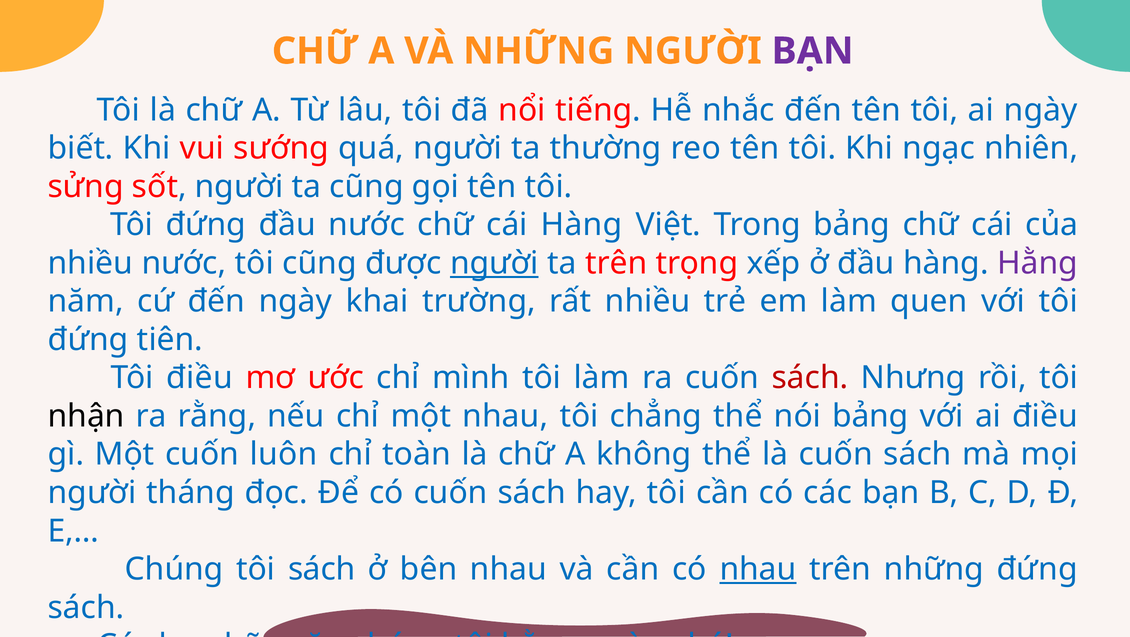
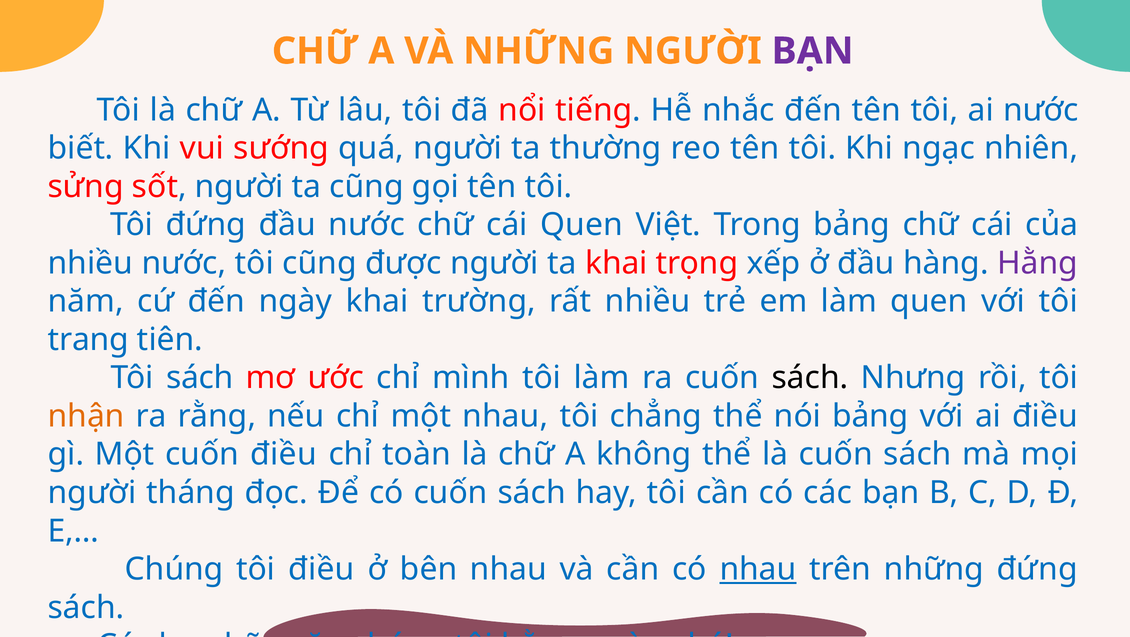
ai ngày: ngày -> nước
cái Hàng: Hàng -> Quen
người at (494, 263) underline: present -> none
ta trên: trên -> khai
đứng at (88, 340): đứng -> trang
Tôi điều: điều -> sách
sách at (810, 378) colour: red -> black
nhận colour: black -> orange
cuốn luôn: luôn -> điều
tôi sách: sách -> điều
